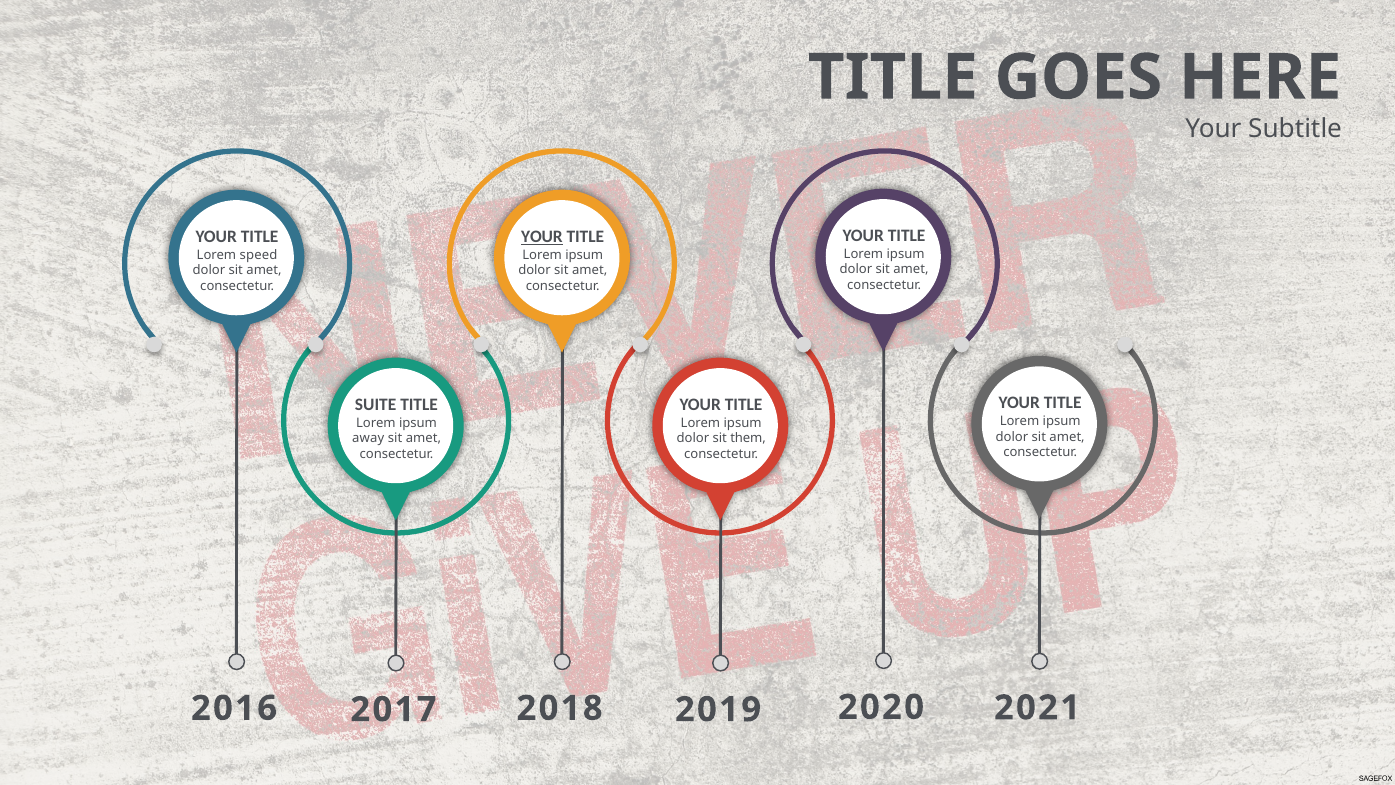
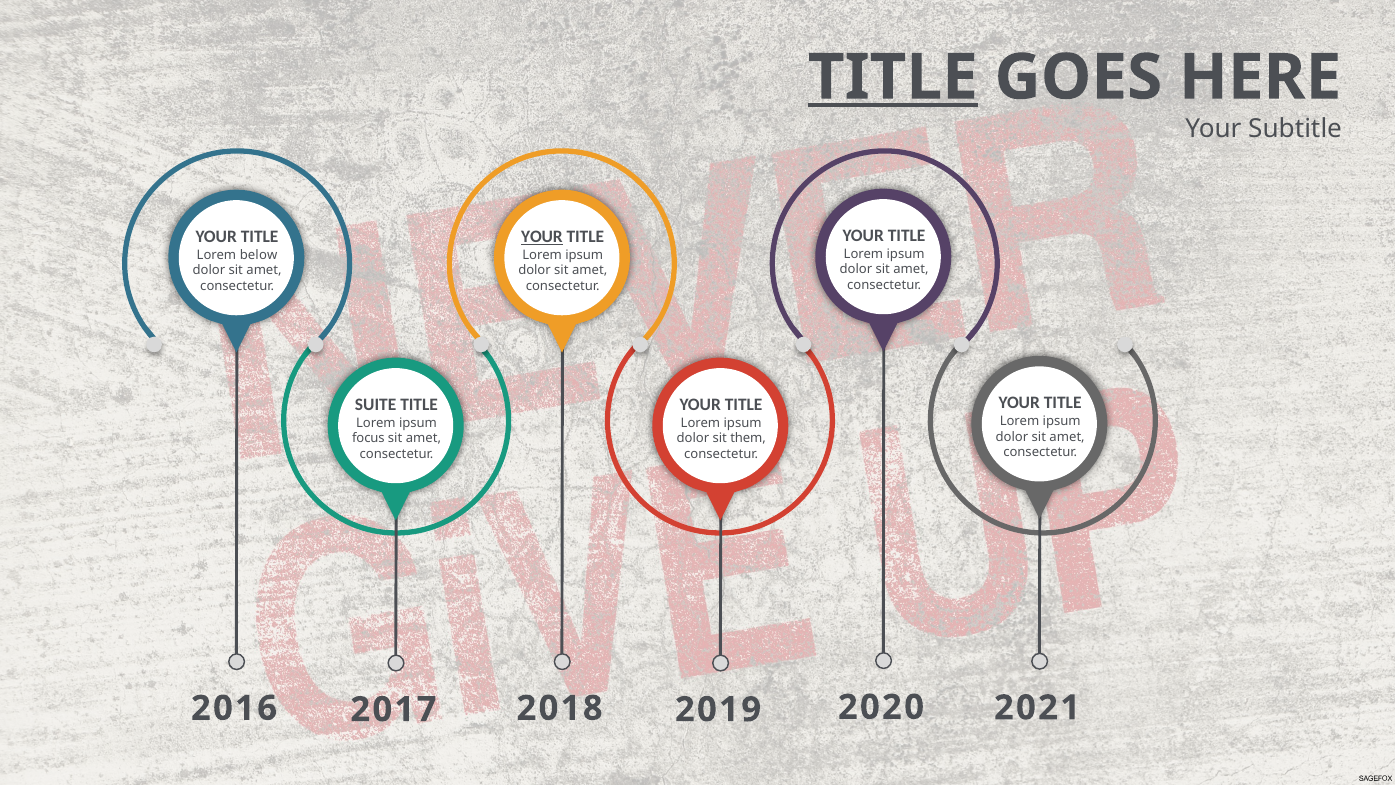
TITLE at (893, 77) underline: none -> present
speed: speed -> below
away: away -> focus
